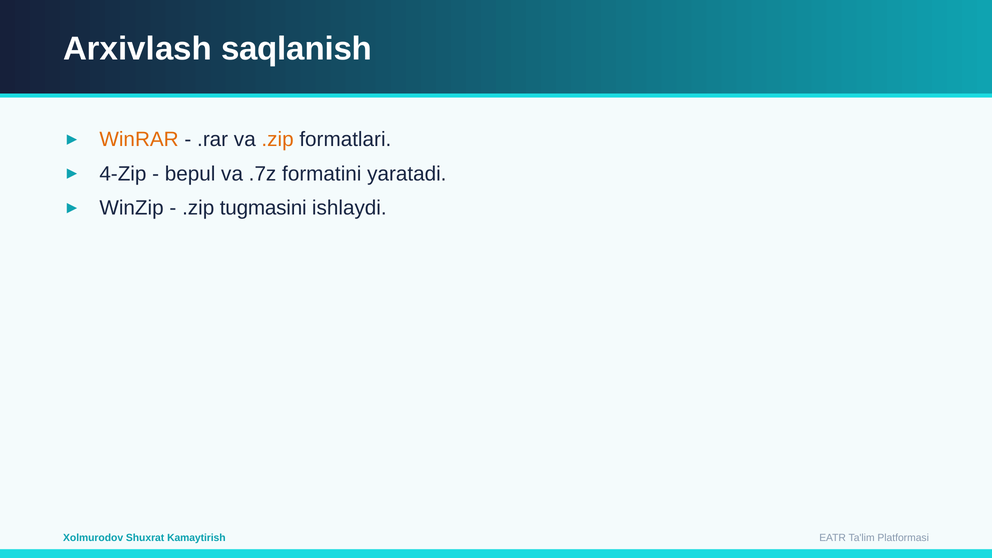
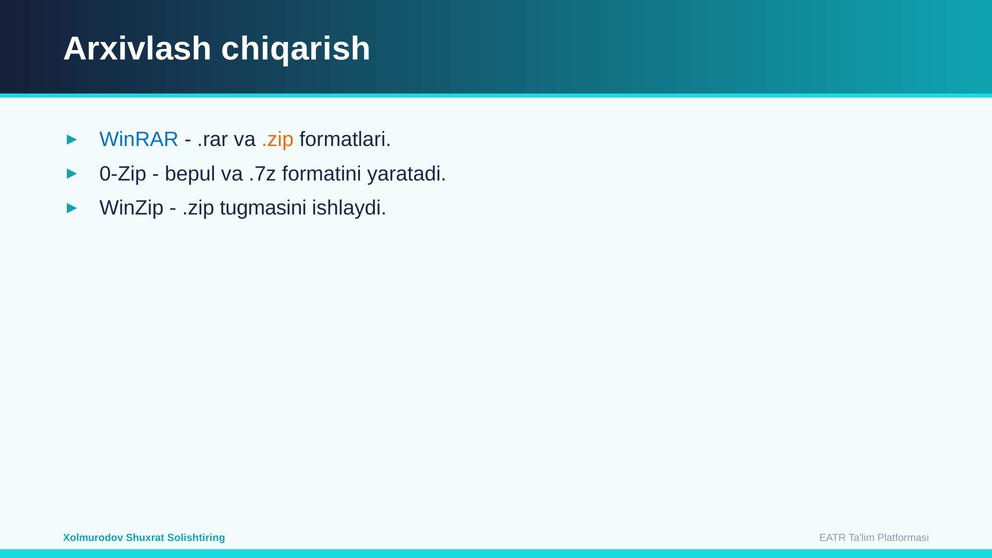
saqlanish: saqlanish -> chiqarish
WinRAR colour: orange -> blue
4-Zip: 4-Zip -> 0-Zip
Kamaytirish: Kamaytirish -> Solishtiring
